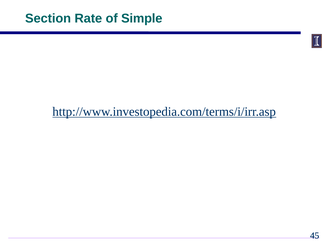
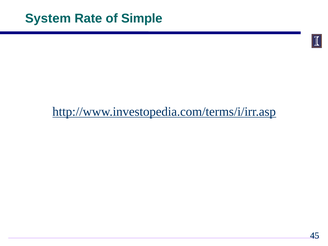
Section: Section -> System
